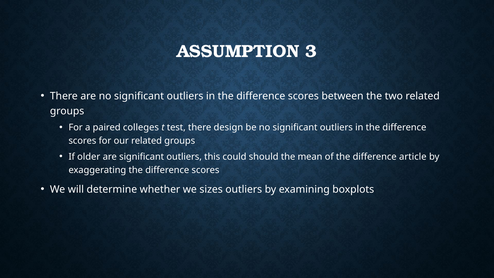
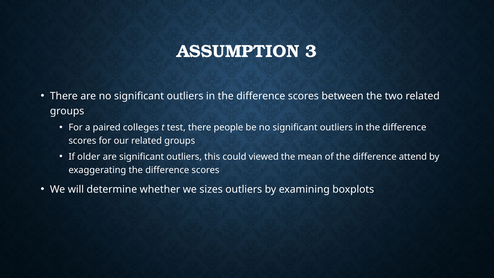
design: design -> people
should: should -> viewed
article: article -> attend
